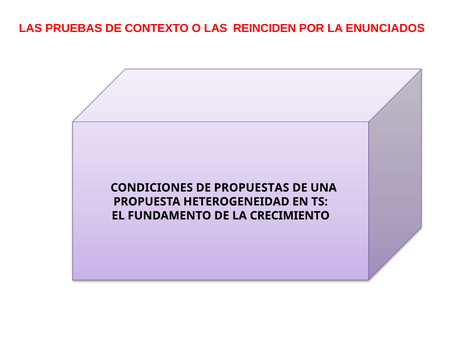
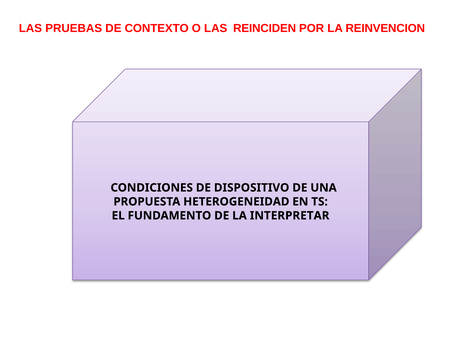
ENUNCIADOS: ENUNCIADOS -> REINVENCION
PROPUESTAS: PROPUESTAS -> DISPOSITIVO
CRECIMIENTO: CRECIMIENTO -> INTERPRETAR
